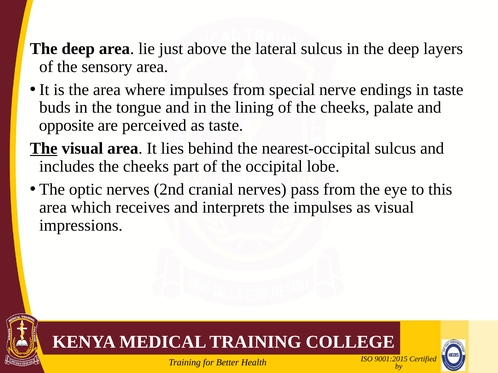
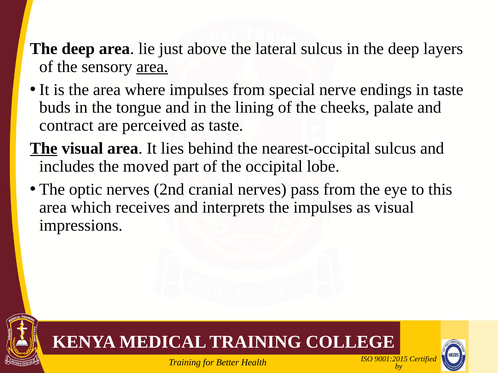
area at (152, 67) underline: none -> present
opposite: opposite -> contract
includes the cheeks: cheeks -> moved
